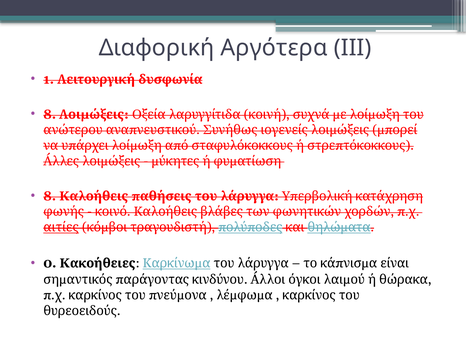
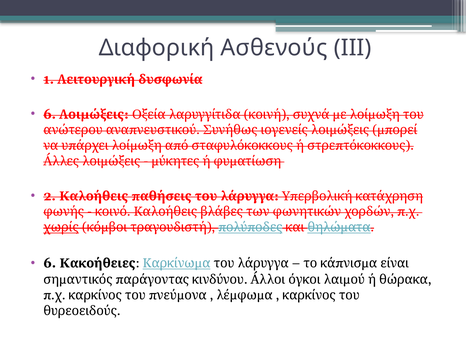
Αργότερα: Αργότερα -> Ασθενούς
8 at (50, 114): 8 -> 6
8 at (50, 196): 8 -> 2
αιτίες: αιτίες -> χωρίς
0 at (50, 263): 0 -> 6
